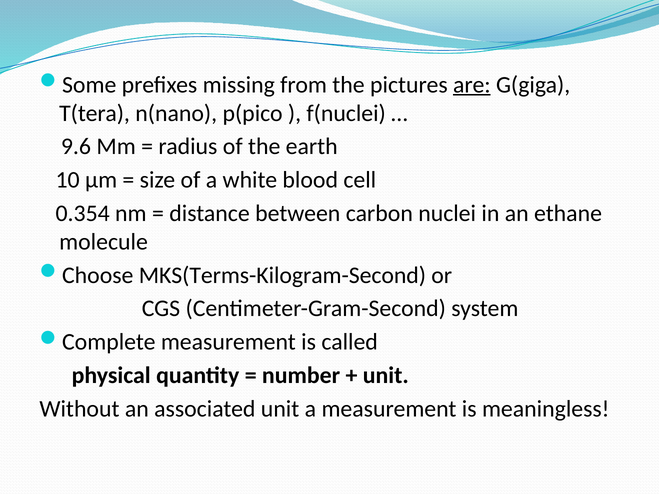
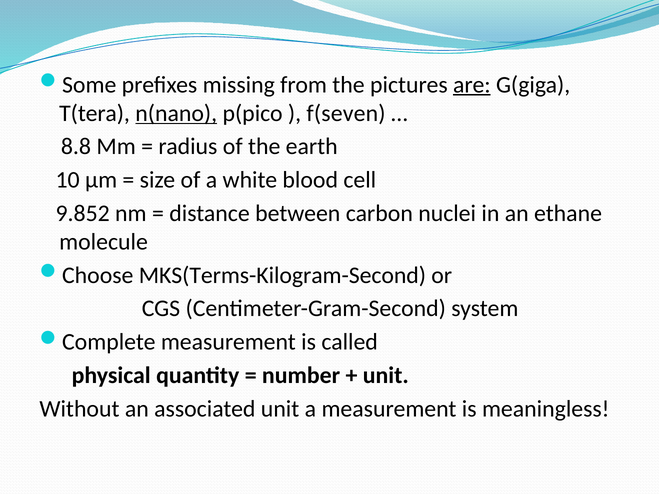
n(nano underline: none -> present
f(nuclei: f(nuclei -> f(seven
9.6: 9.6 -> 8.8
0.354: 0.354 -> 9.852
